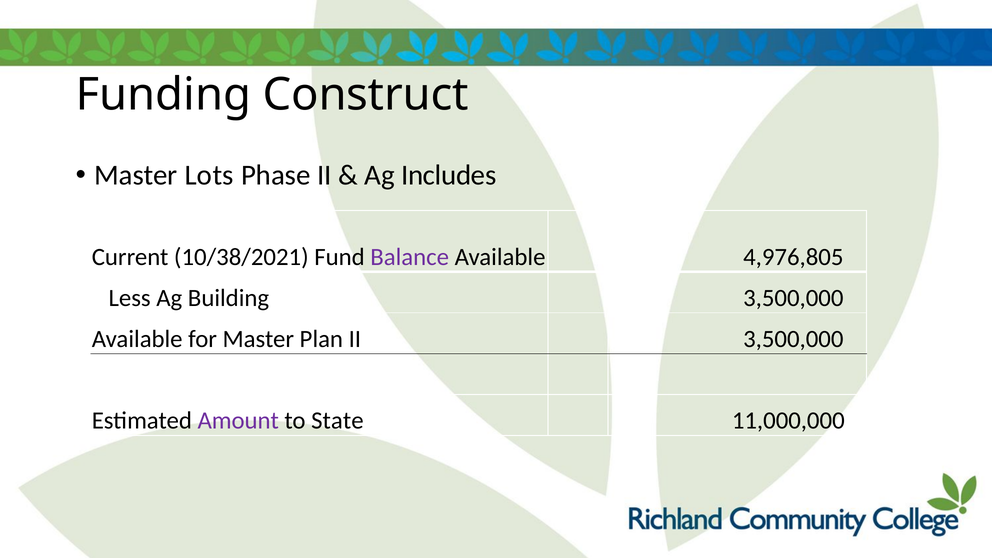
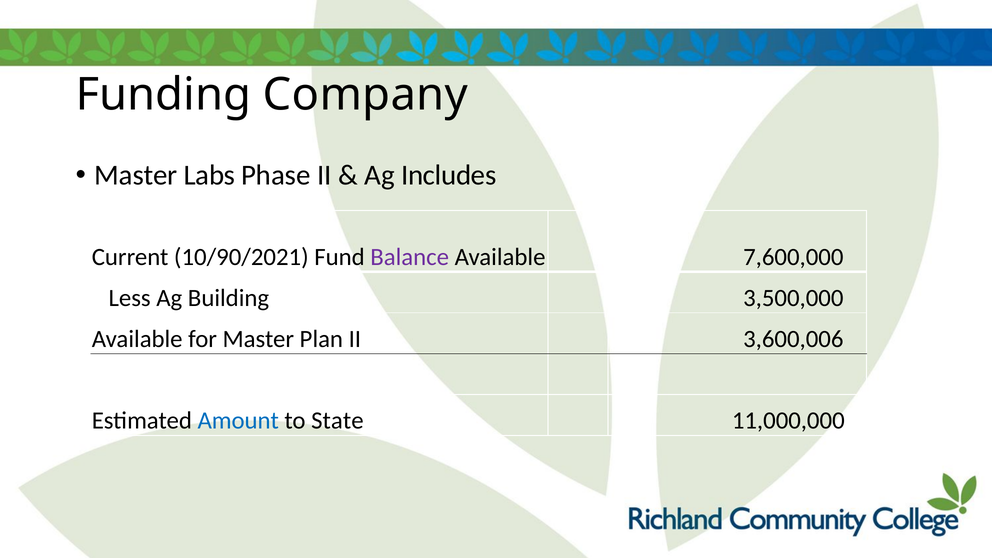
Construct: Construct -> Company
Lots: Lots -> Labs
10/38/2021: 10/38/2021 -> 10/90/2021
4,976,805: 4,976,805 -> 7,600,000
II 3,500,000: 3,500,000 -> 3,600,006
Amount colour: purple -> blue
